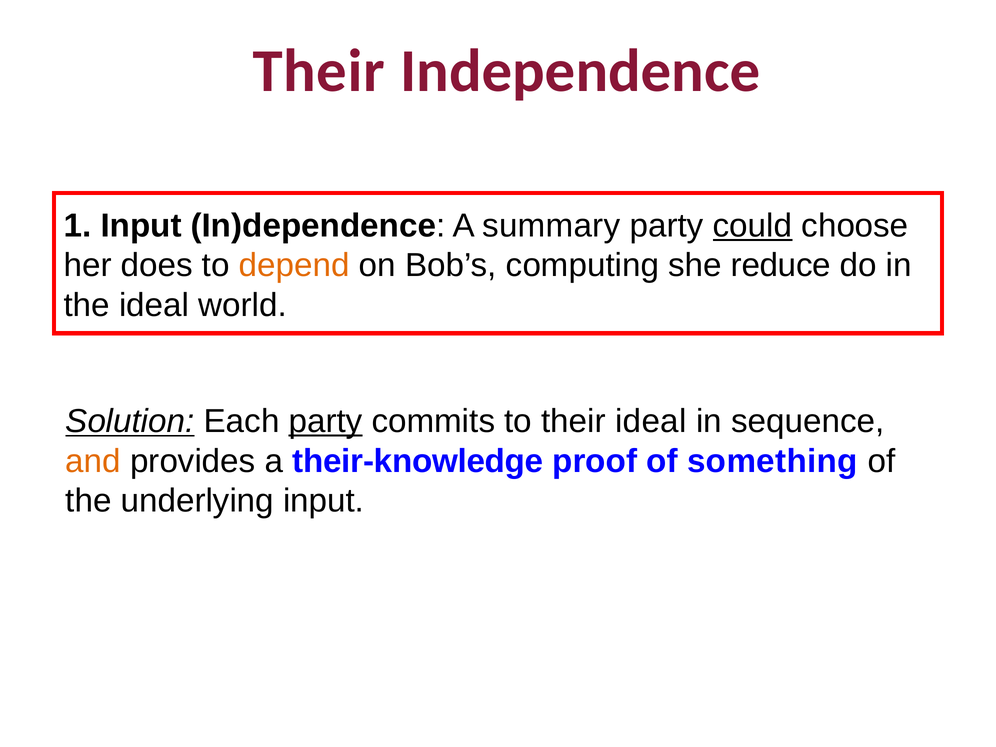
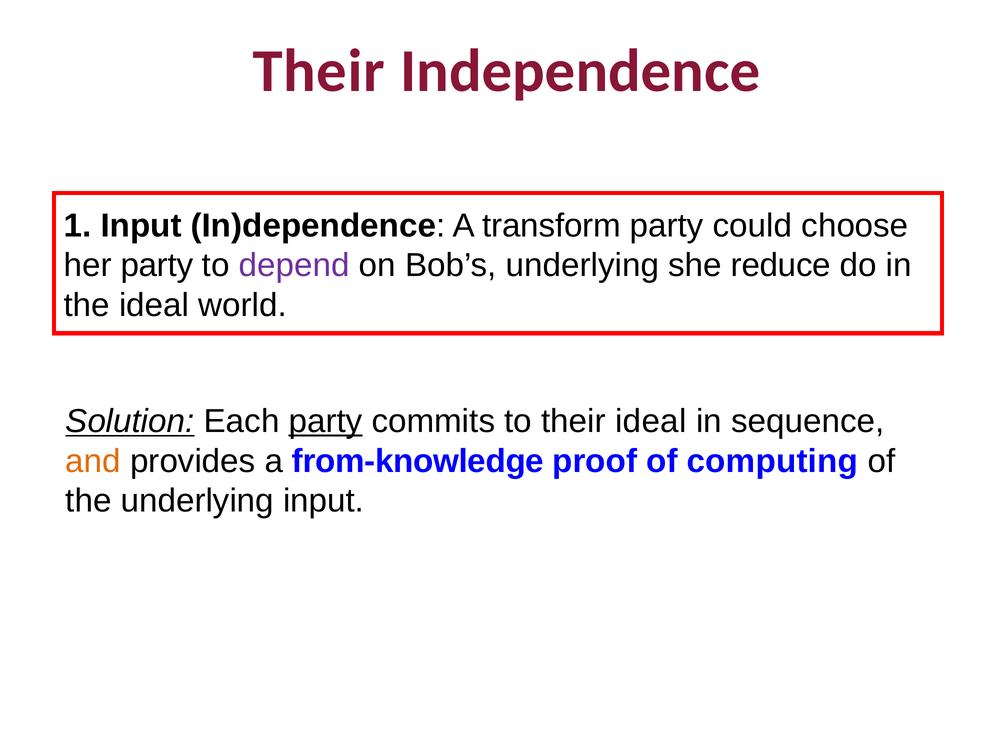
summary: summary -> transform
could underline: present -> none
her does: does -> party
depend colour: orange -> purple
Bob’s computing: computing -> underlying
their-knowledge: their-knowledge -> from-knowledge
something: something -> computing
